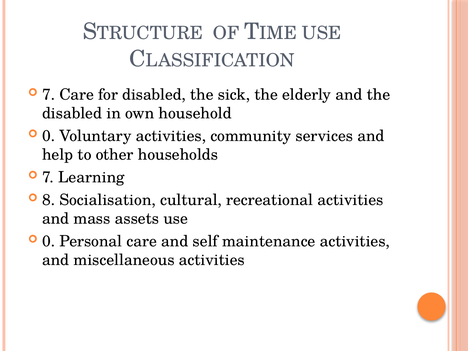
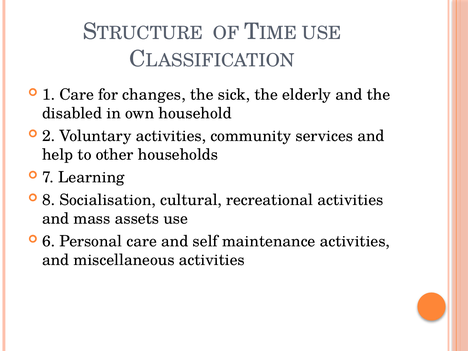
7 at (49, 95): 7 -> 1
for disabled: disabled -> changes
0 at (49, 136): 0 -> 2
0 at (49, 241): 0 -> 6
